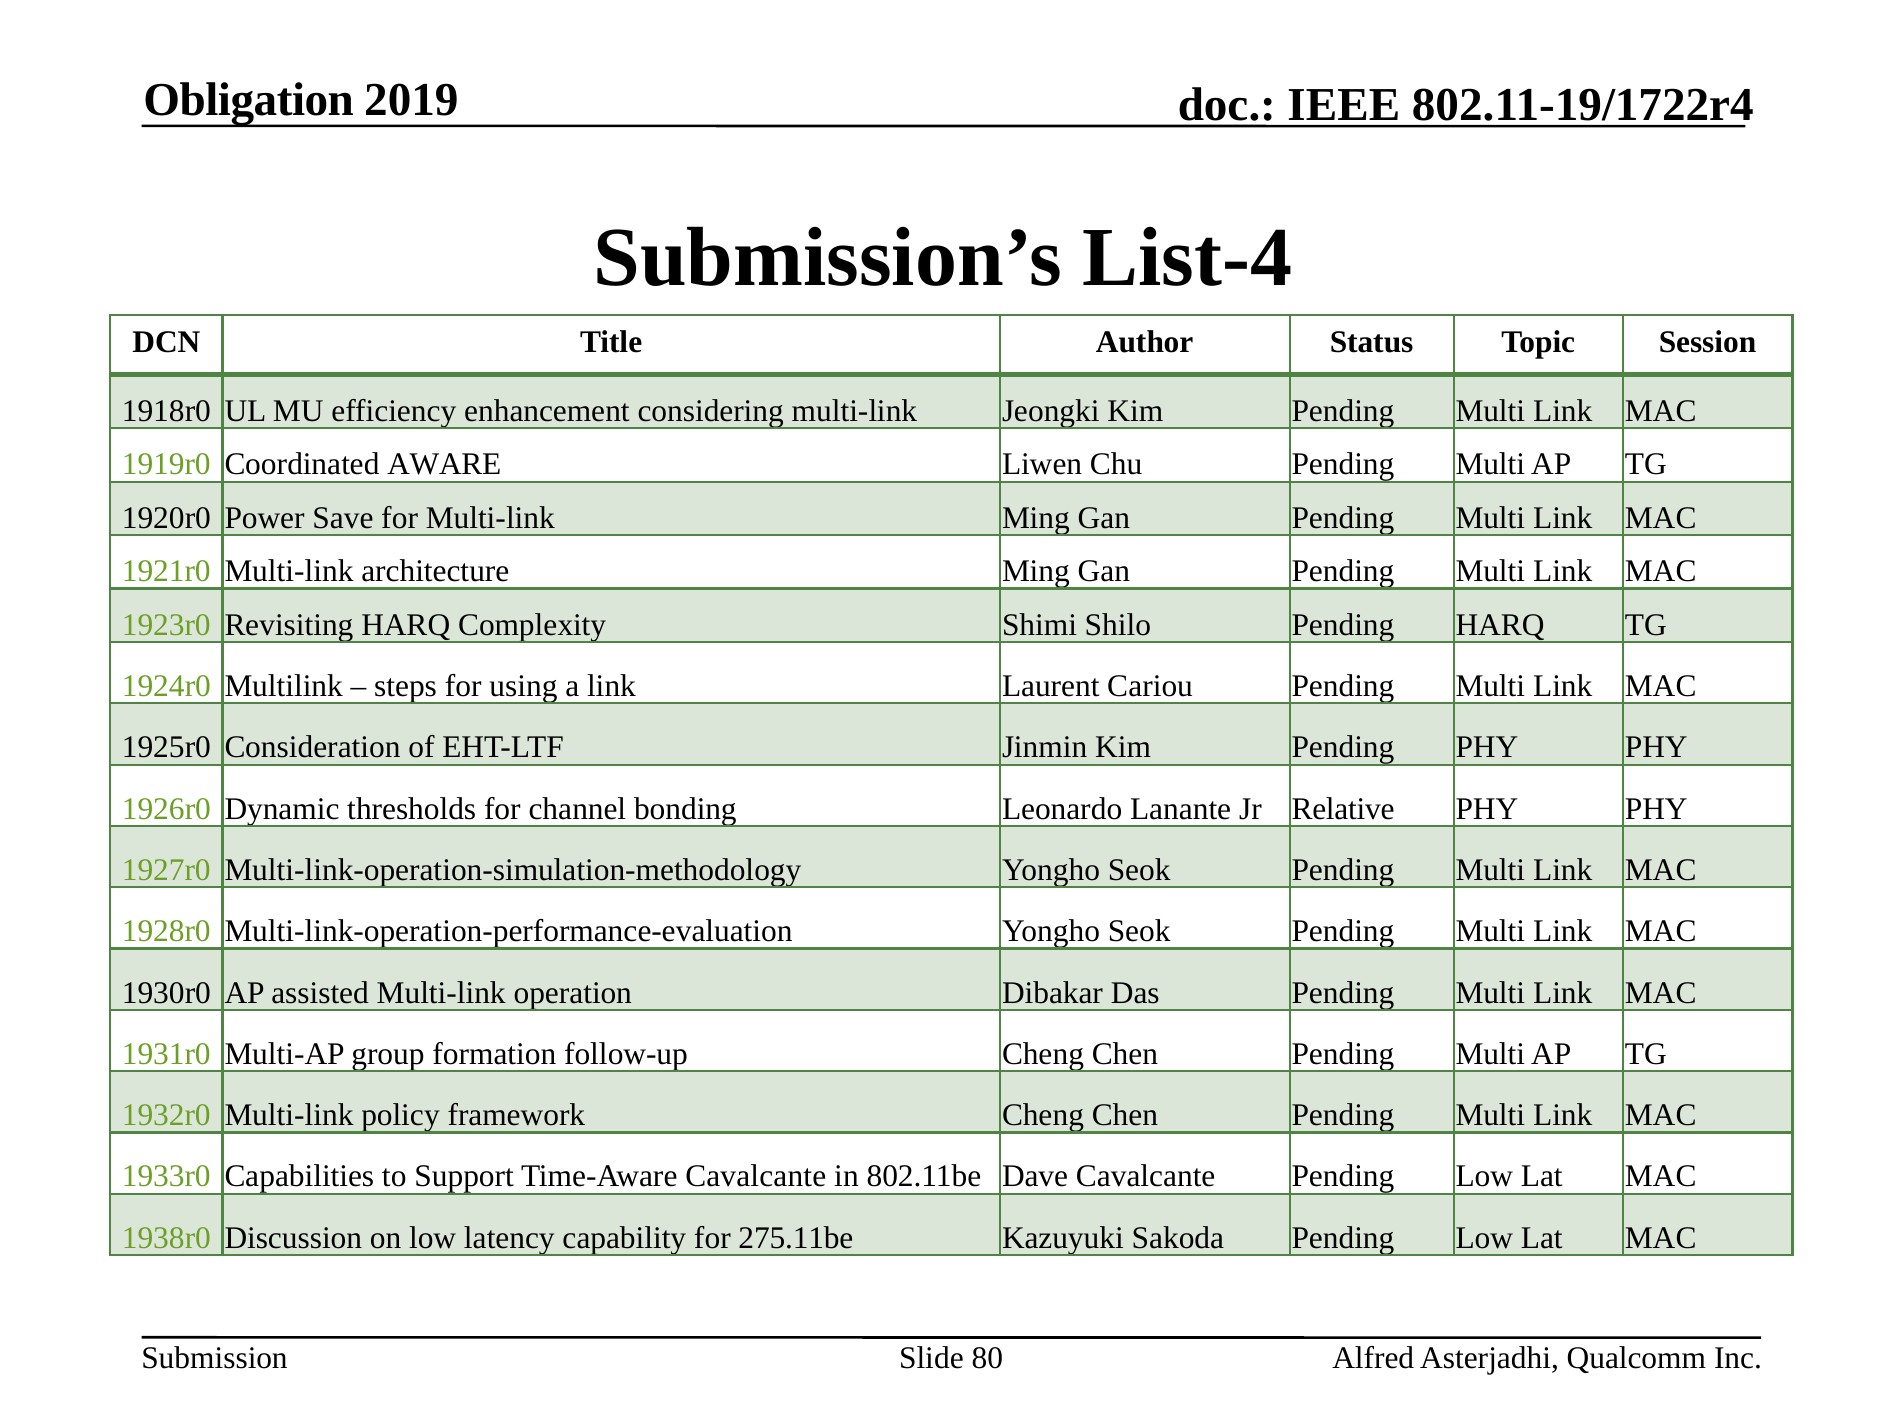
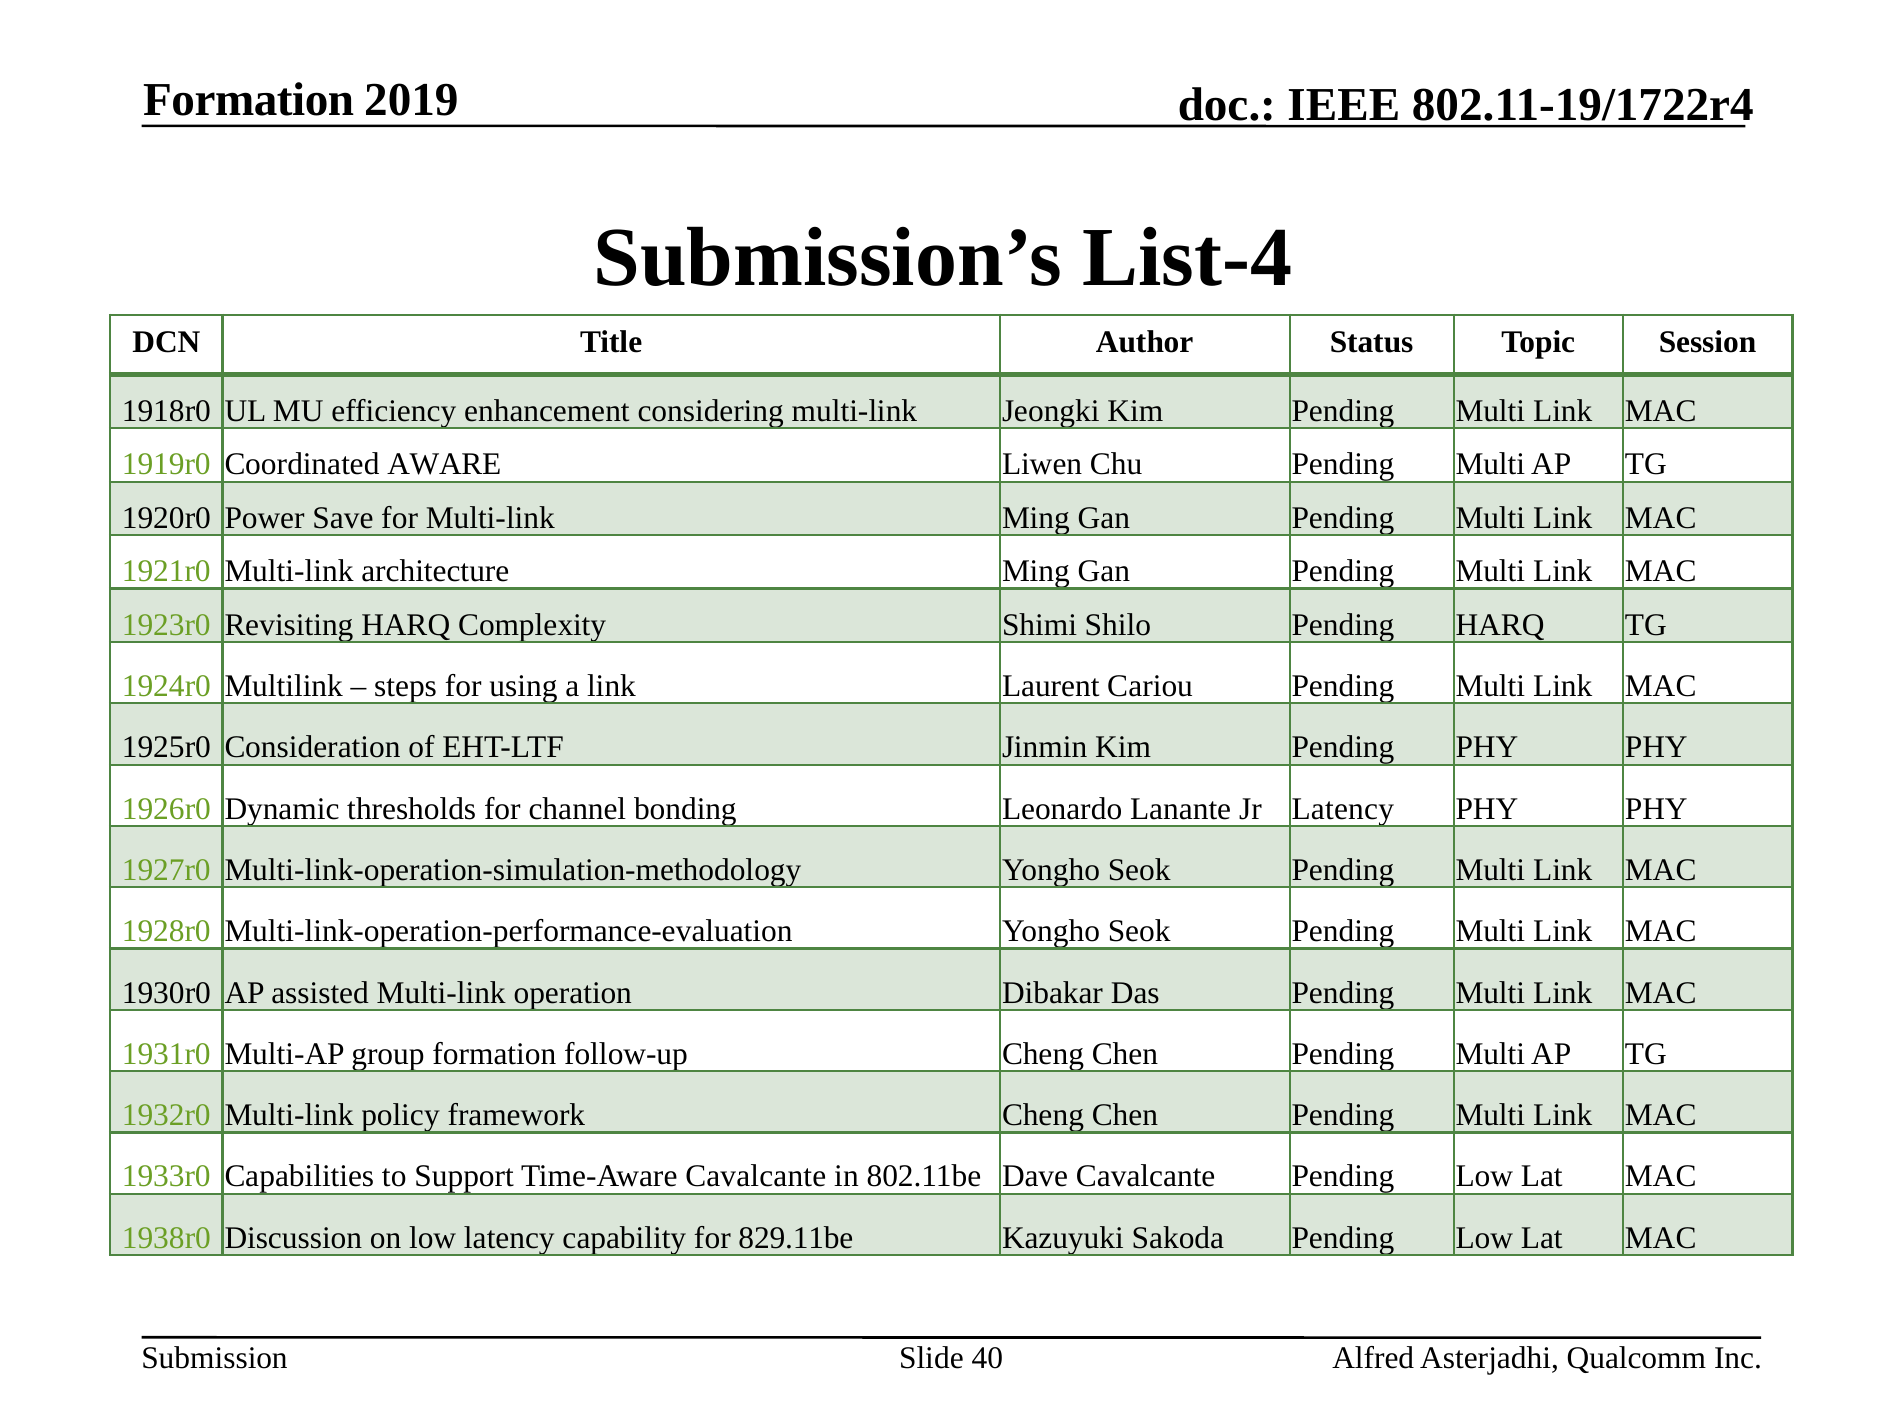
Obligation at (249, 100): Obligation -> Formation
Jr Relative: Relative -> Latency
275.11be: 275.11be -> 829.11be
80: 80 -> 40
